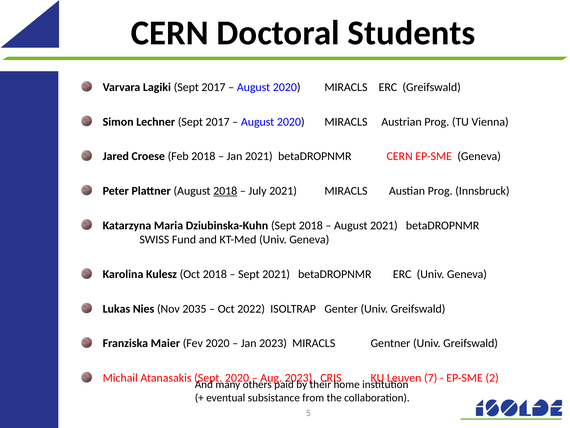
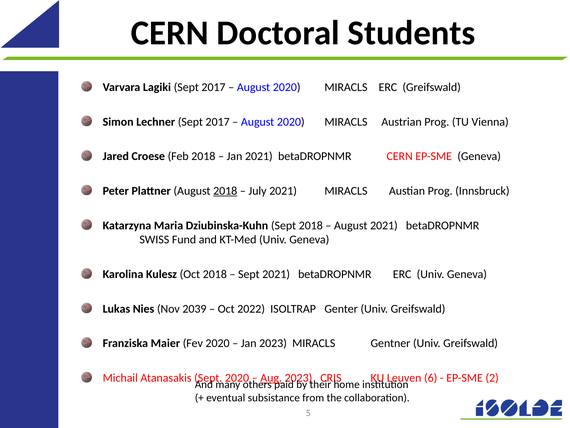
2035: 2035 -> 2039
Aug underline: none -> present
7: 7 -> 6
